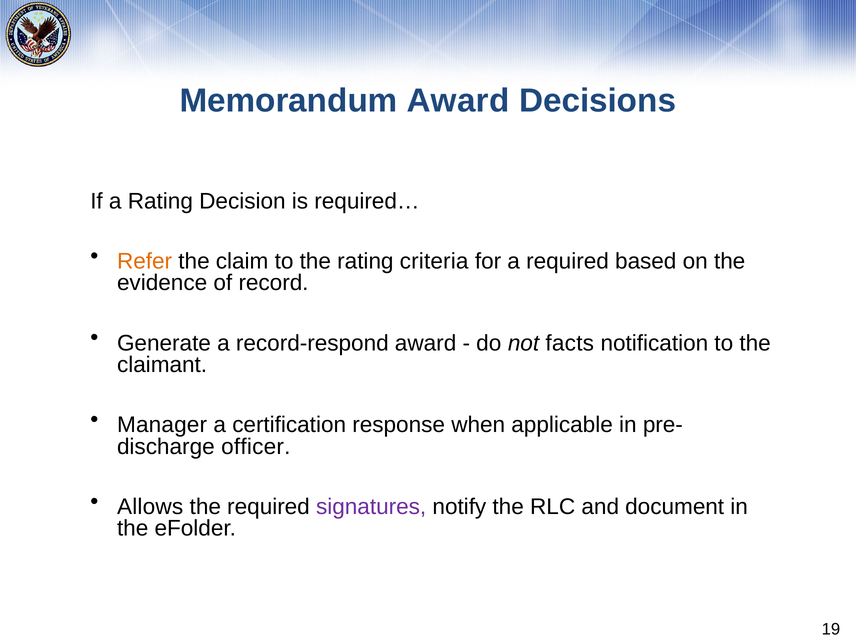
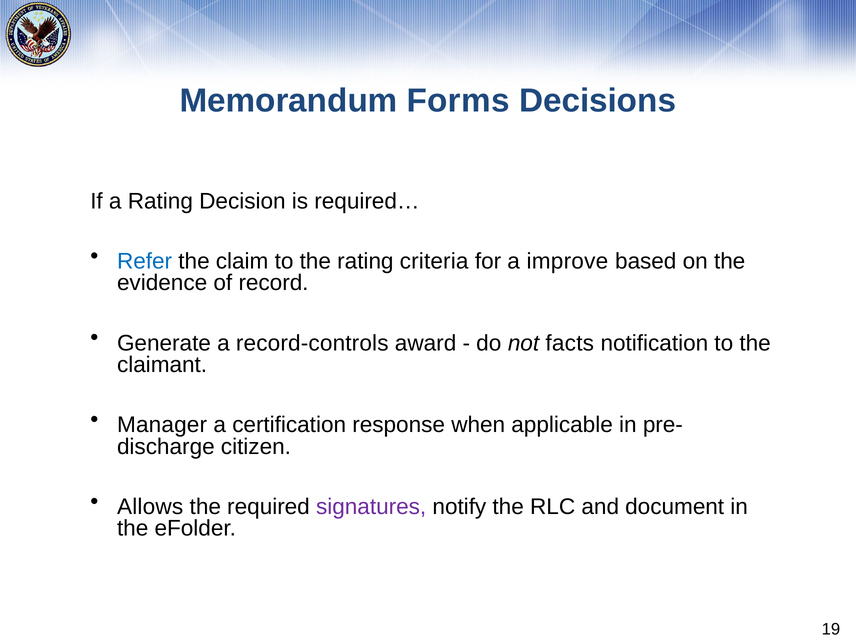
Memorandum Award: Award -> Forms
Refer colour: orange -> blue
a required: required -> improve
record-respond: record-respond -> record-controls
officer: officer -> citizen
